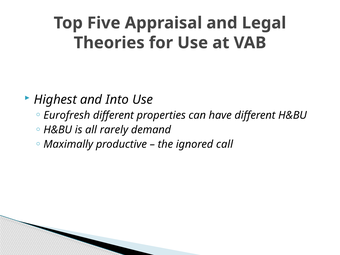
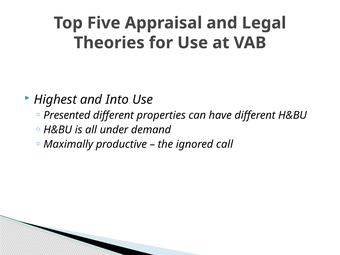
Eurofresh: Eurofresh -> Presented
rarely: rarely -> under
